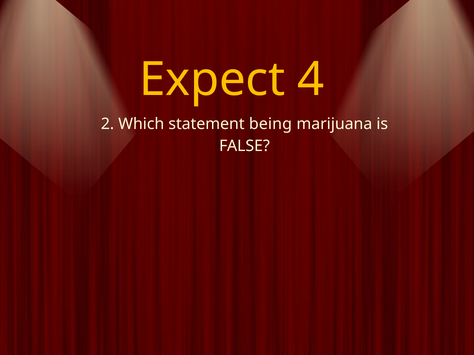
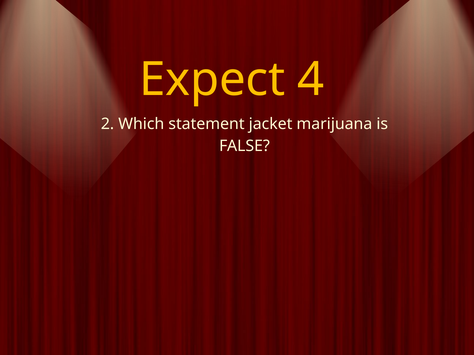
being: being -> jacket
